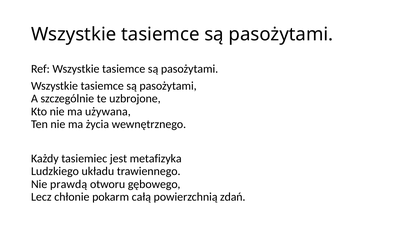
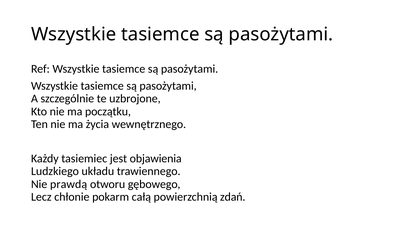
używana: używana -> początku
metafizyka: metafizyka -> objawienia
